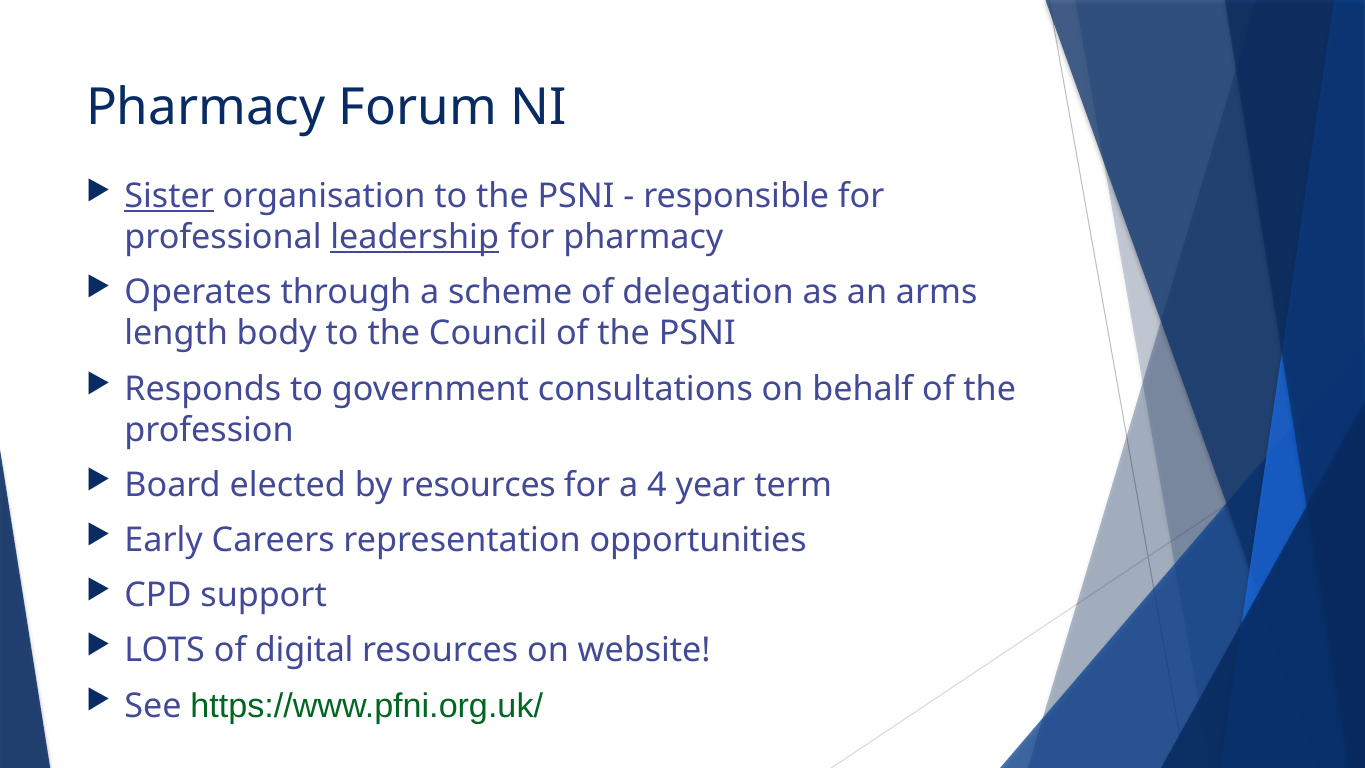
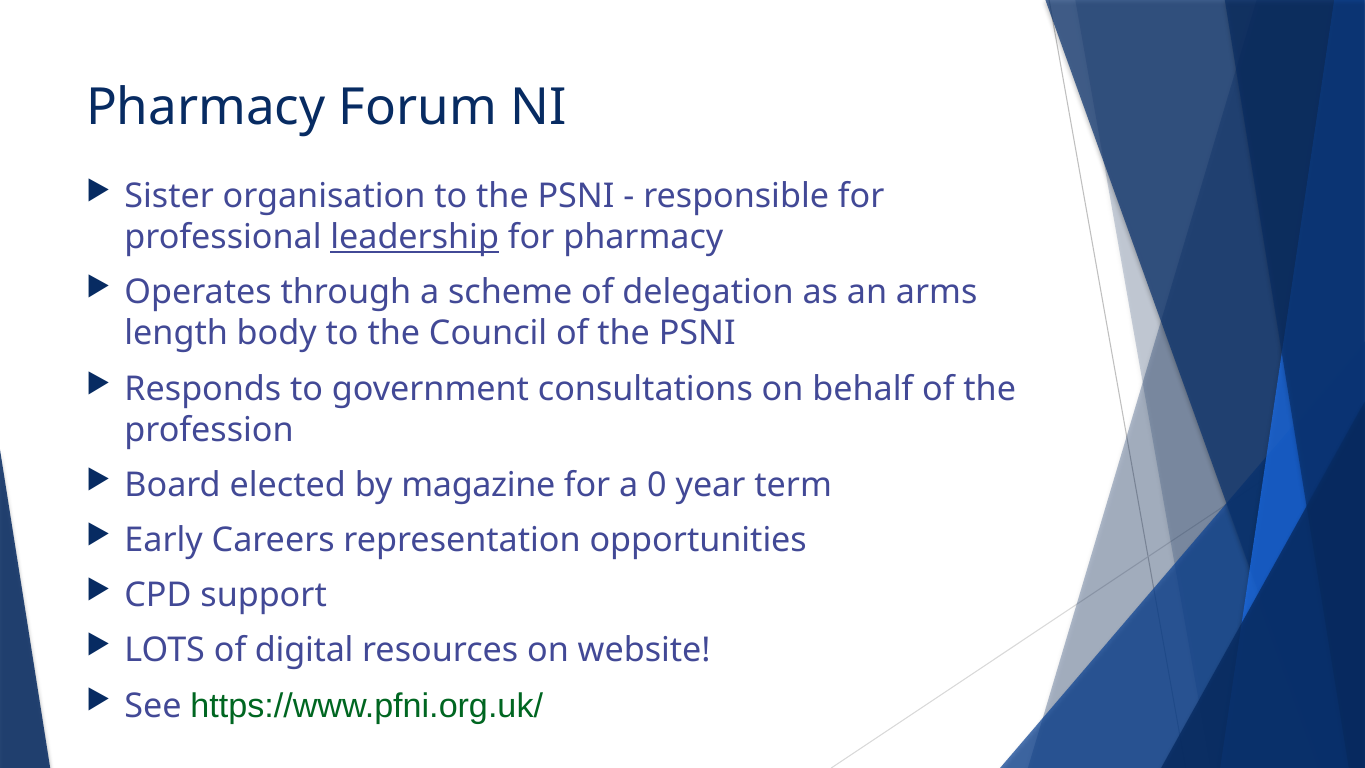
Sister underline: present -> none
by resources: resources -> magazine
4: 4 -> 0
